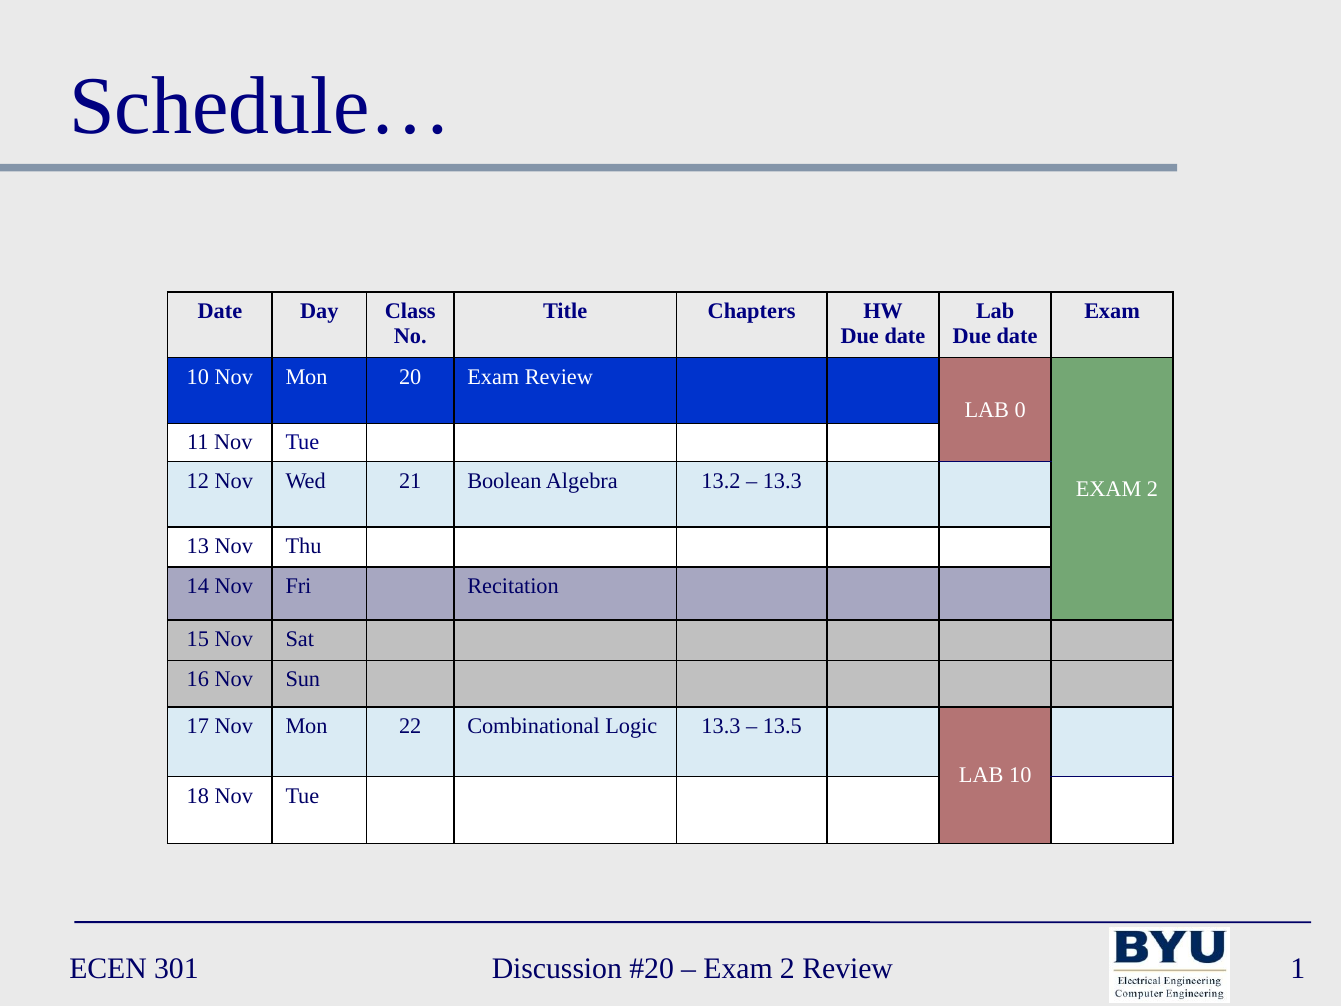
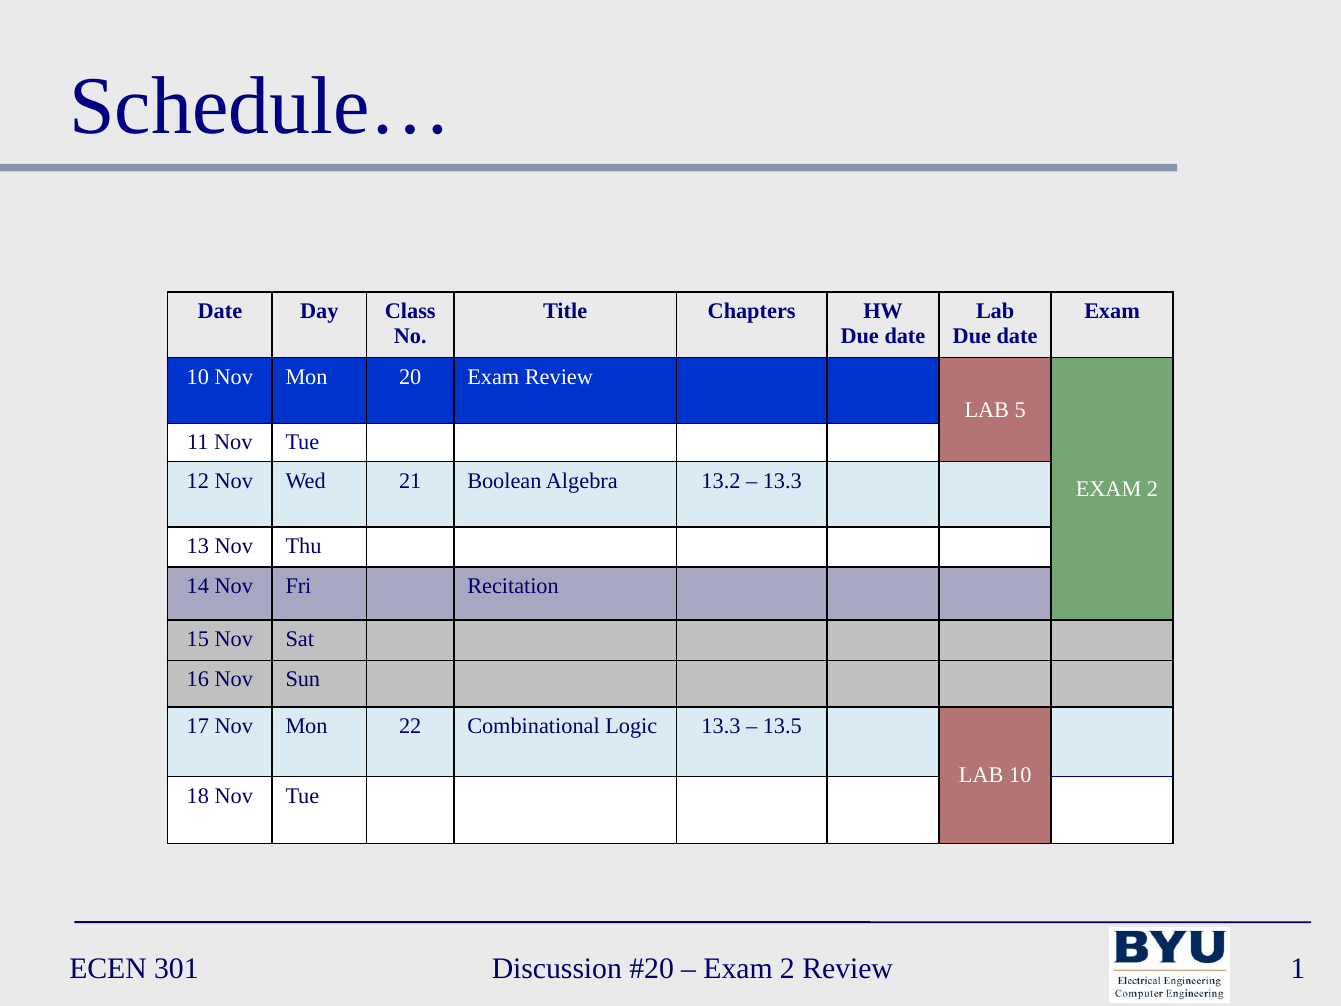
0: 0 -> 5
